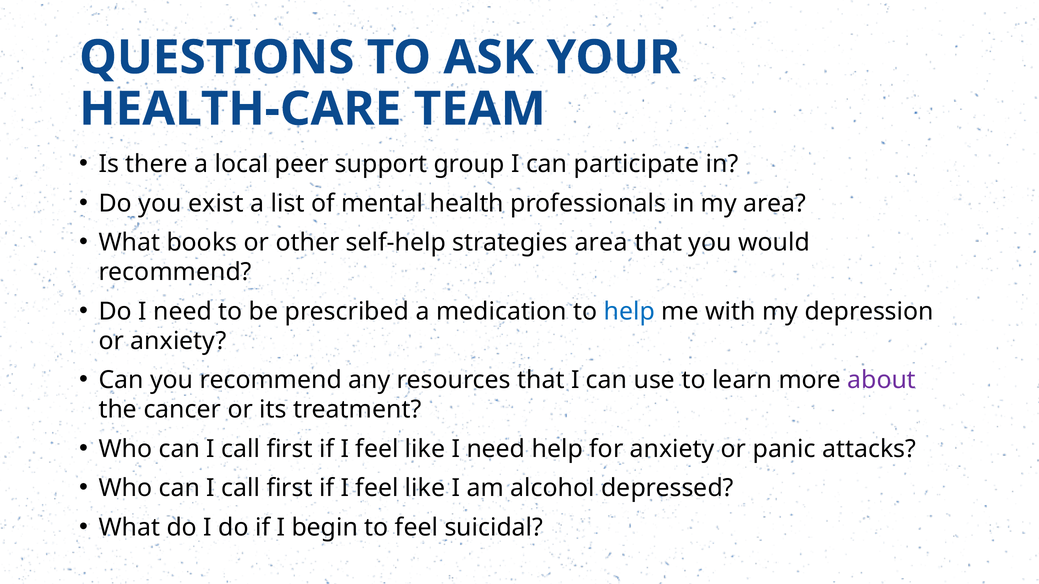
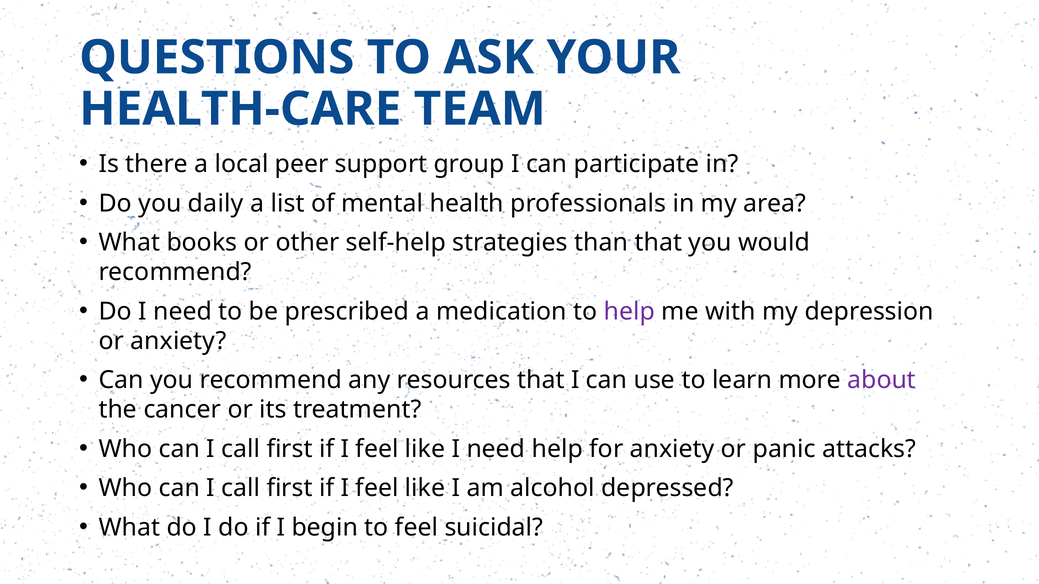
exist: exist -> daily
strategies area: area -> than
help at (629, 312) colour: blue -> purple
